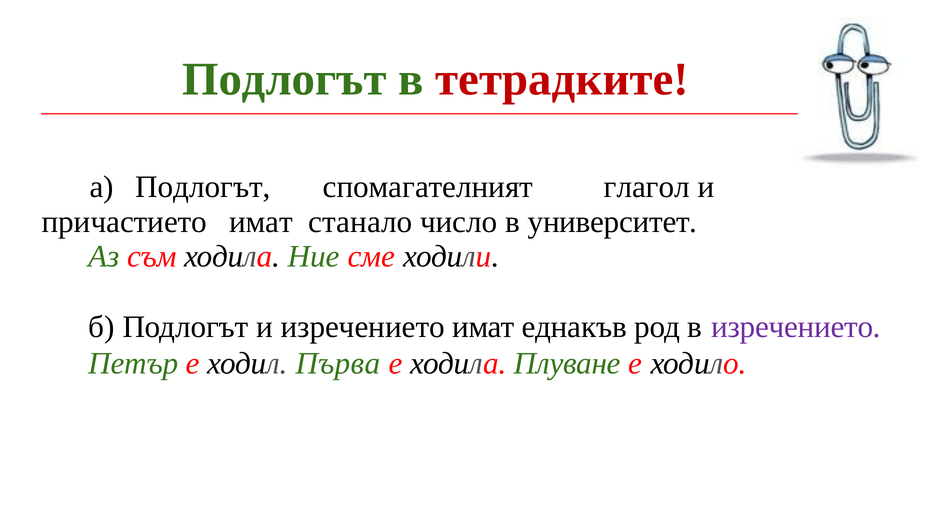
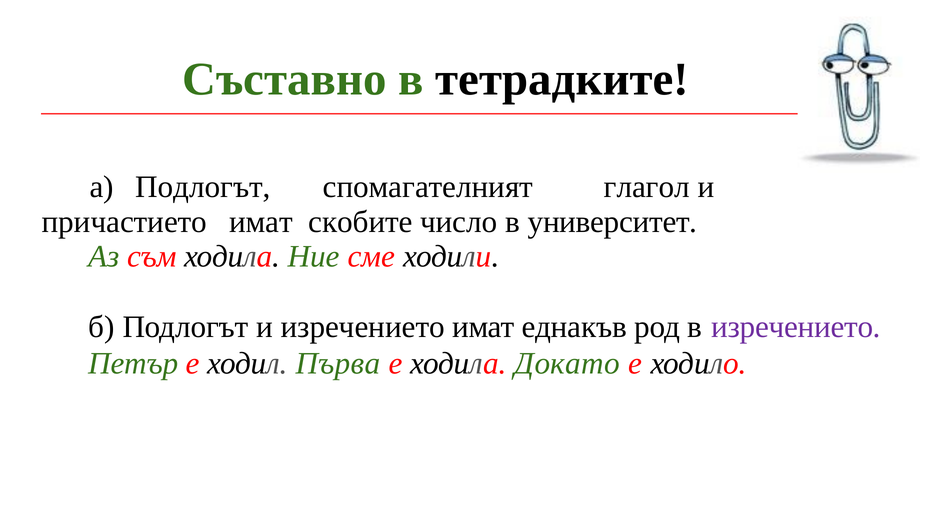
Подлогът at (284, 80): Подлогът -> Съставно
тетрадките colour: red -> black
станало: станало -> скобите
Плуване: Плуване -> Докато
